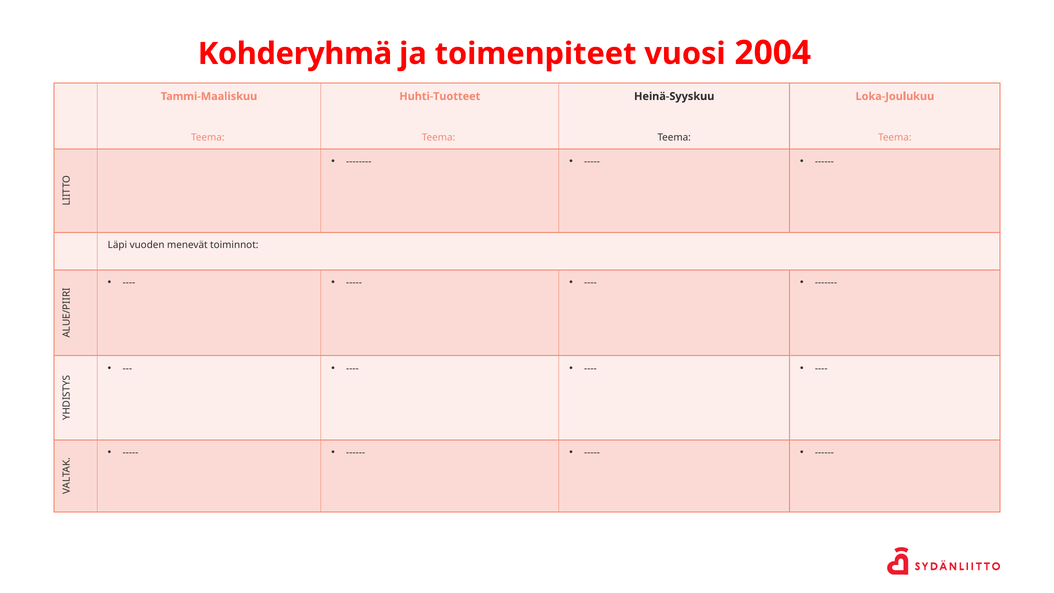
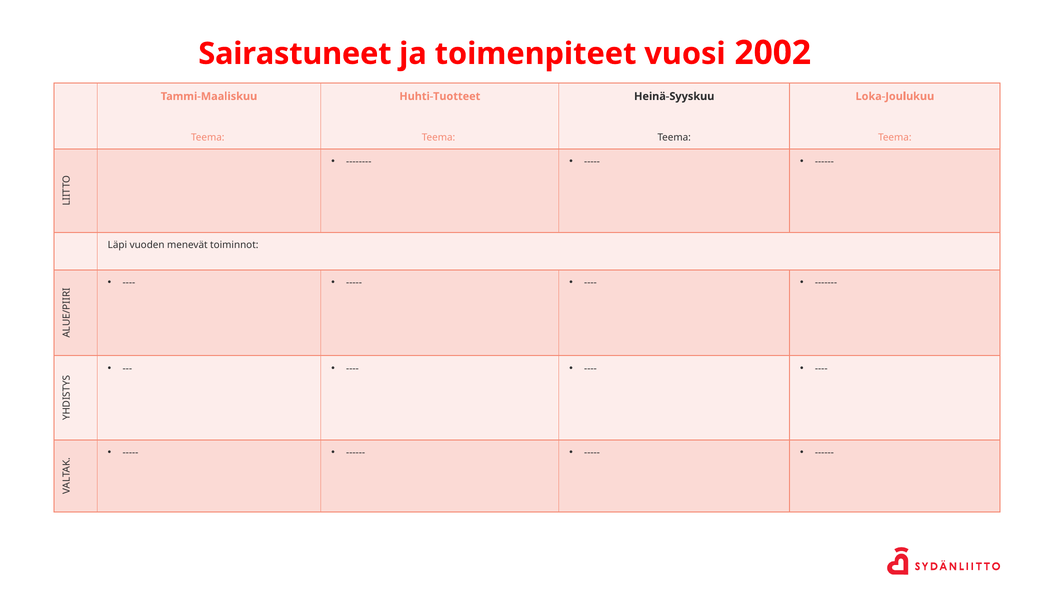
Kohderyhmä: Kohderyhmä -> Sairastuneet
2004: 2004 -> 2002
